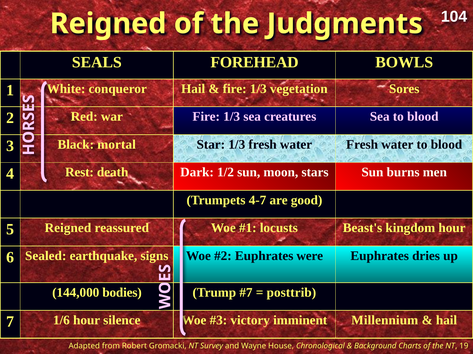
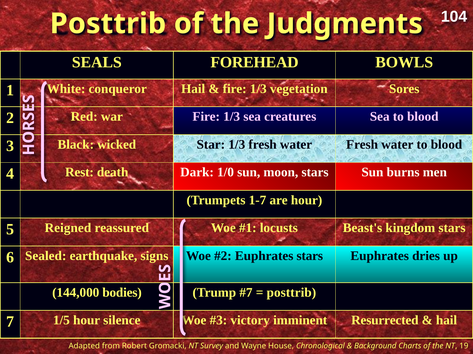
Reigned at (108, 24): Reigned -> Posttrib
mortal: mortal -> wicked
1/2: 1/2 -> 1/0
4-7: 4-7 -> 1-7
are good: good -> hour
kingdom hour: hour -> stars
Euphrates were: were -> stars
1/6: 1/6 -> 1/5
Millennium: Millennium -> Resurrected
